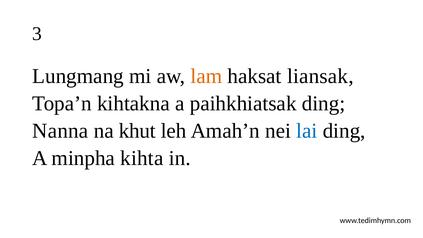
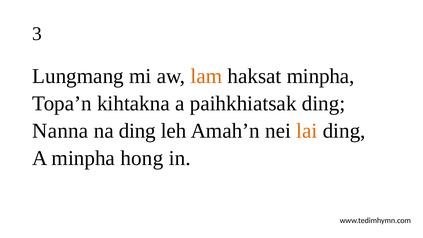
haksat liansak: liansak -> minpha
na khut: khut -> ding
lai colour: blue -> orange
kihta: kihta -> hong
